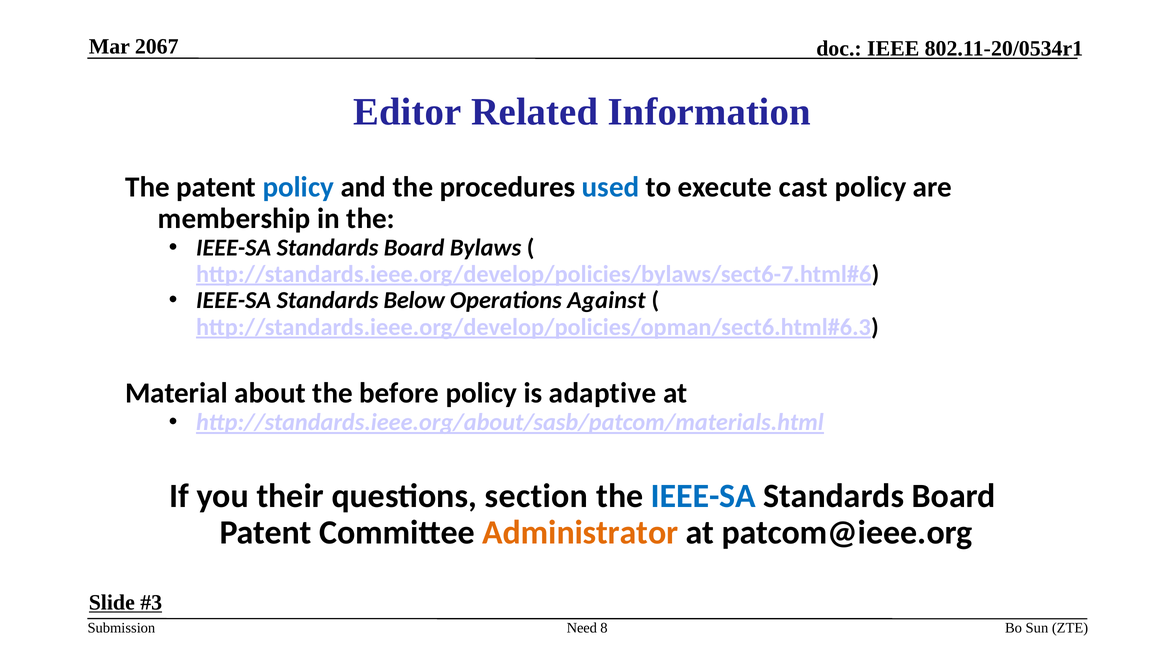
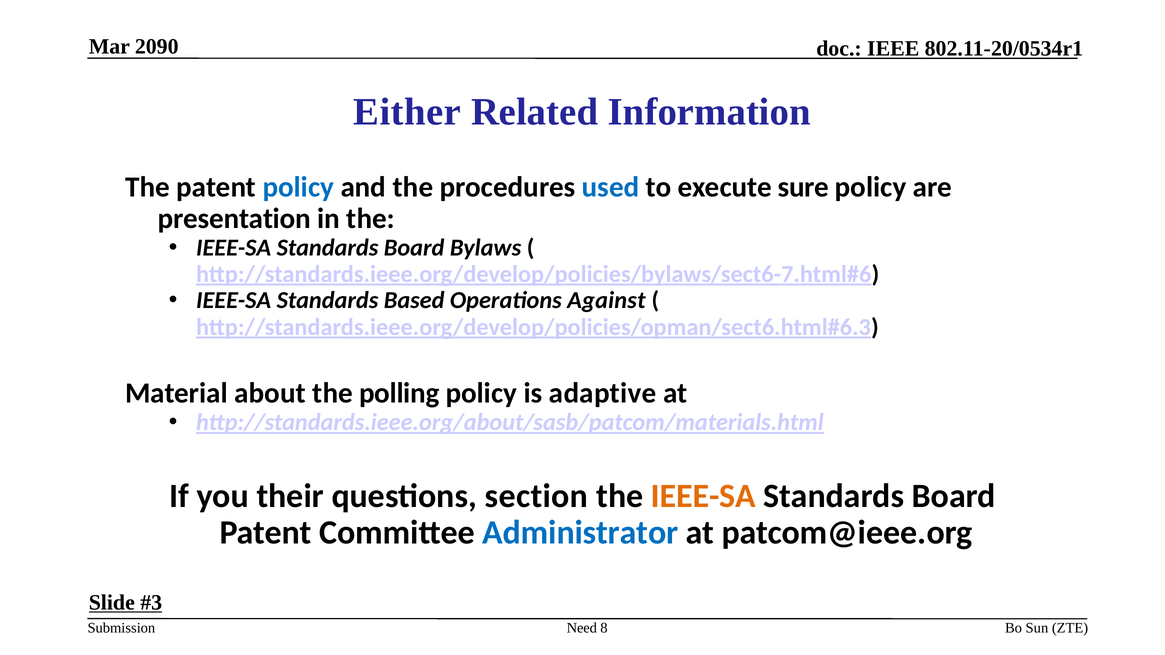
2067: 2067 -> 2090
Editor: Editor -> Either
cast: cast -> sure
membership: membership -> presentation
Below: Below -> Based
before: before -> polling
IEEE-SA at (703, 496) colour: blue -> orange
Administrator colour: orange -> blue
